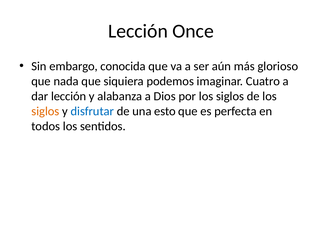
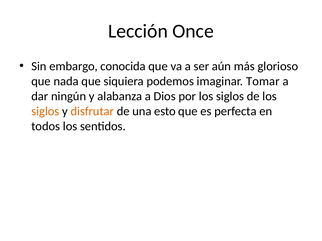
Cuatro: Cuatro -> Tomar
dar lección: lección -> ningún
disfrutar colour: blue -> orange
